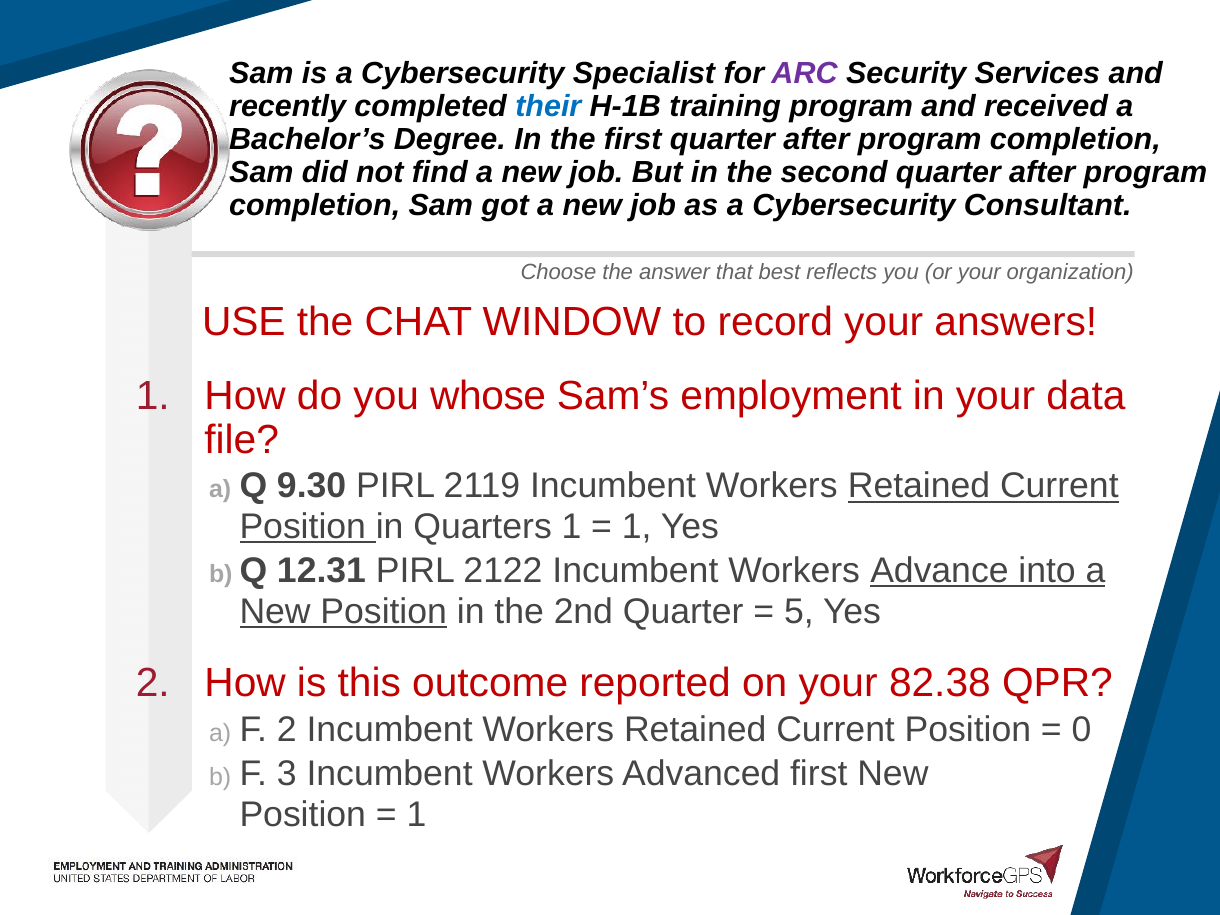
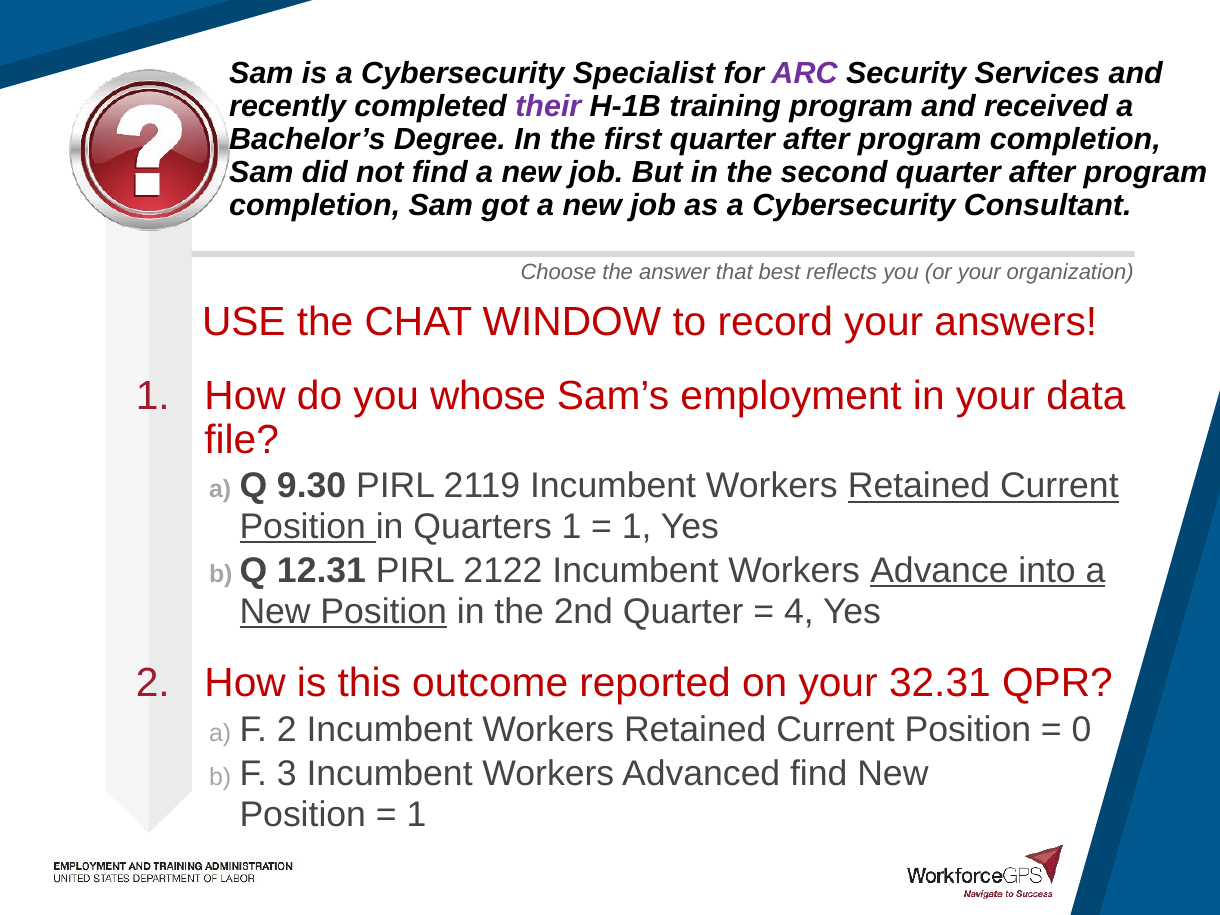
their colour: blue -> purple
5: 5 -> 4
82.38: 82.38 -> 32.31
Advanced first: first -> find
